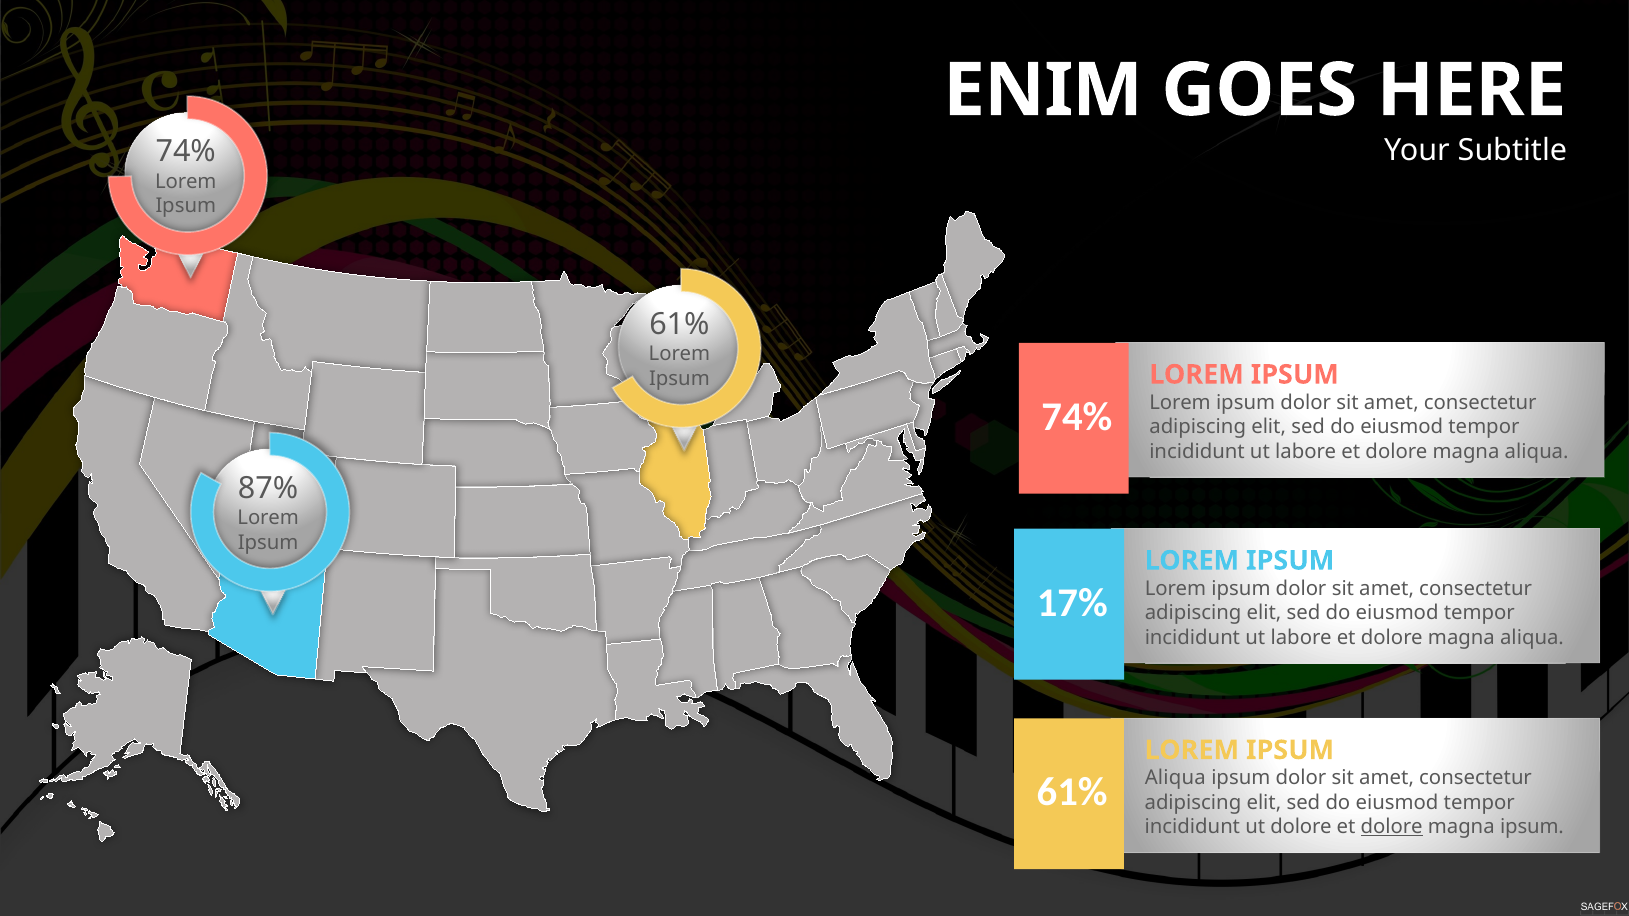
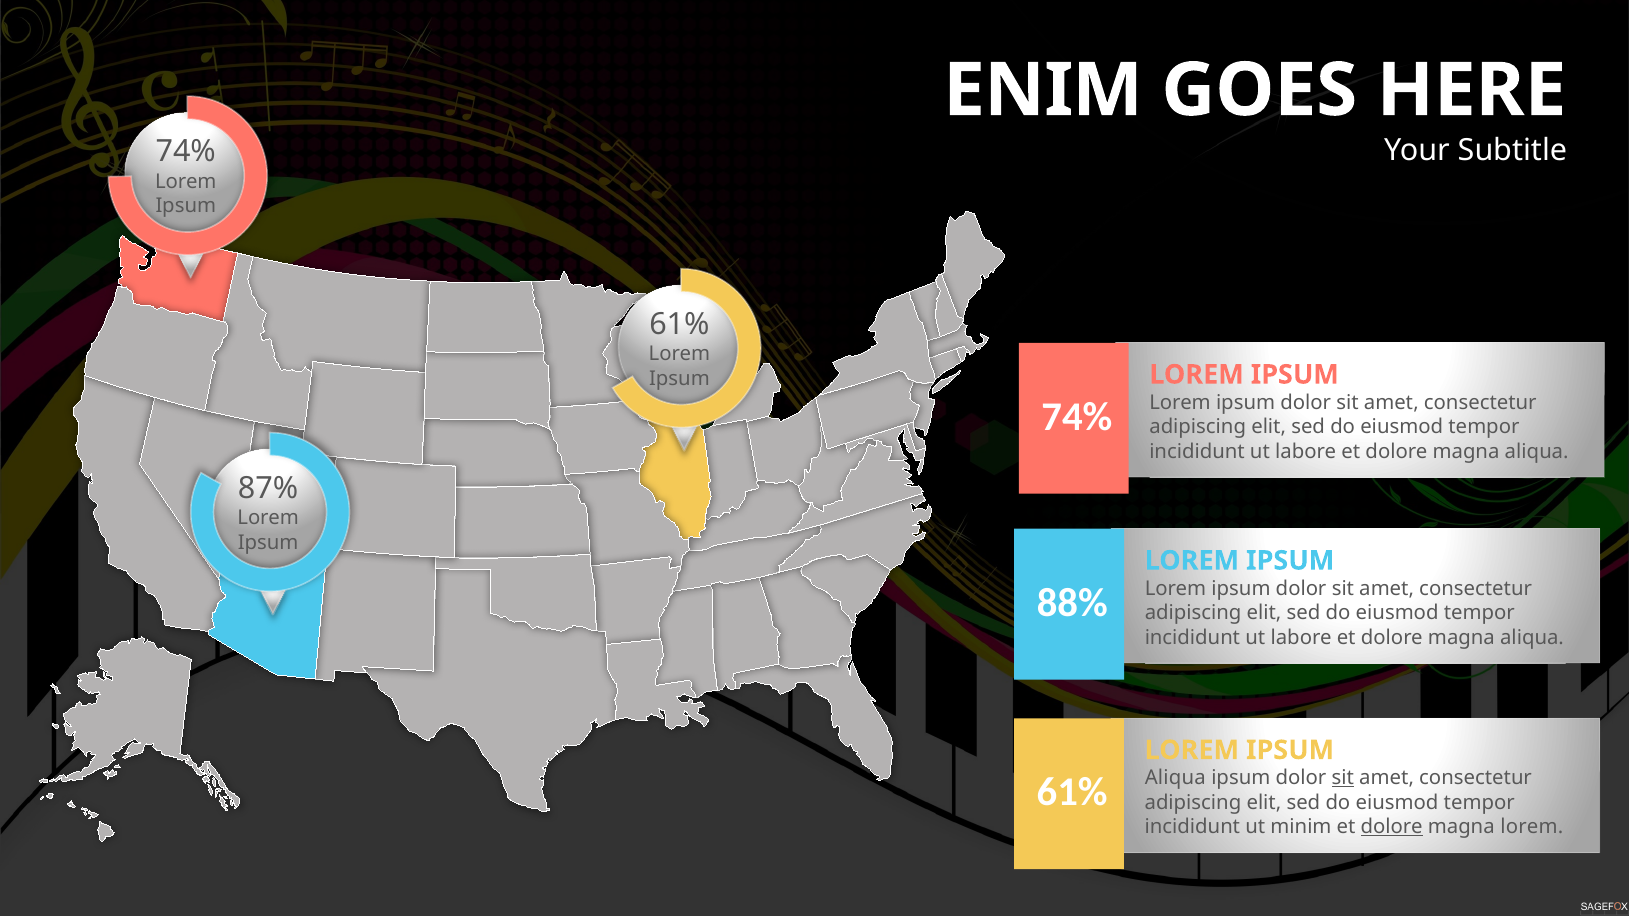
17%: 17% -> 88%
sit at (1343, 778) underline: none -> present
ut dolore: dolore -> minim
magna ipsum: ipsum -> lorem
